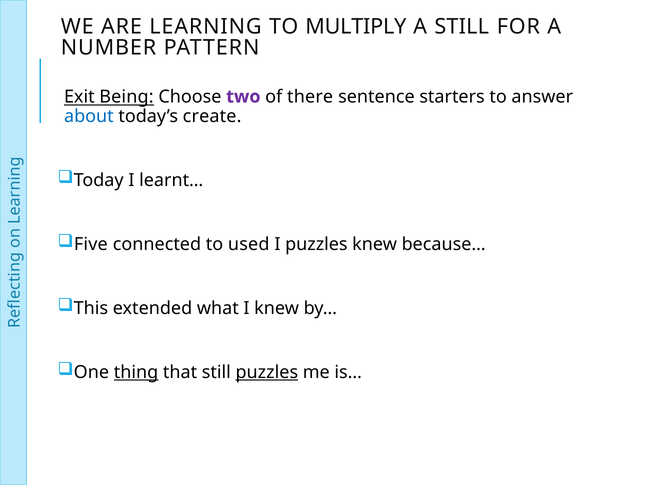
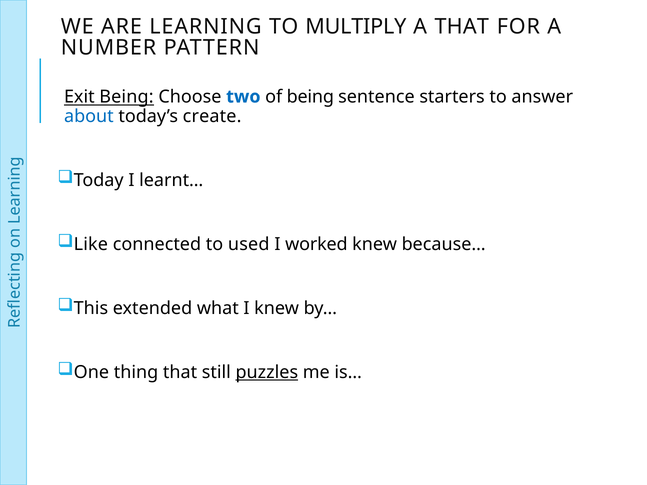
A STILL: STILL -> THAT
two colour: purple -> blue
of there: there -> being
Five: Five -> Like
I puzzles: puzzles -> worked
thing underline: present -> none
